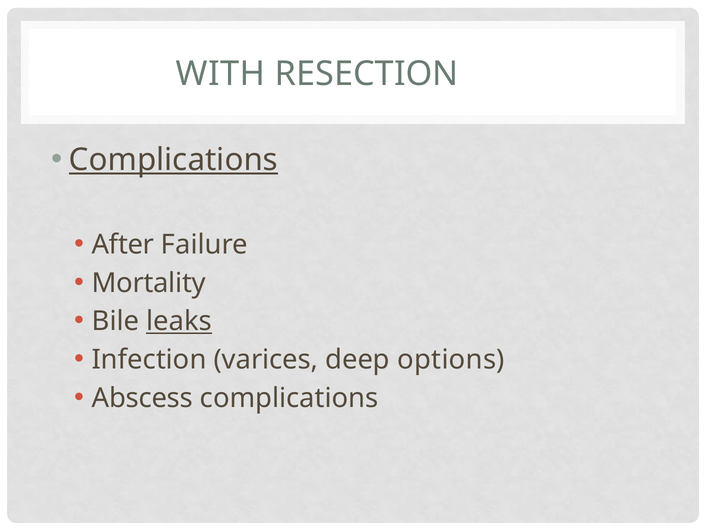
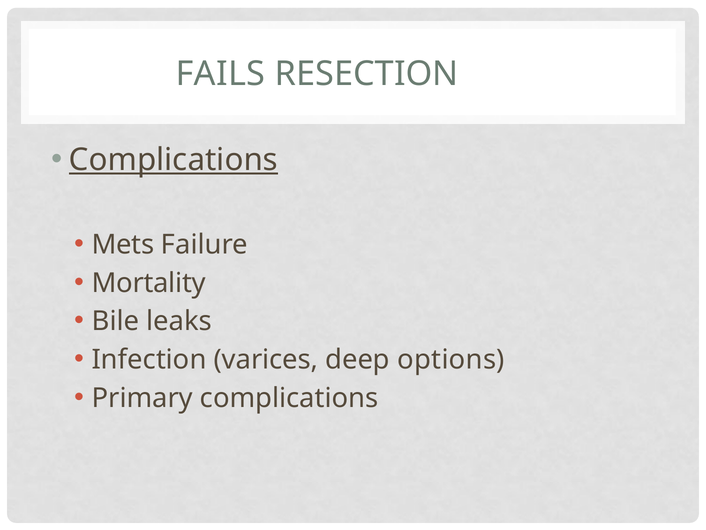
WITH: WITH -> FAILS
After: After -> Mets
leaks underline: present -> none
Abscess: Abscess -> Primary
